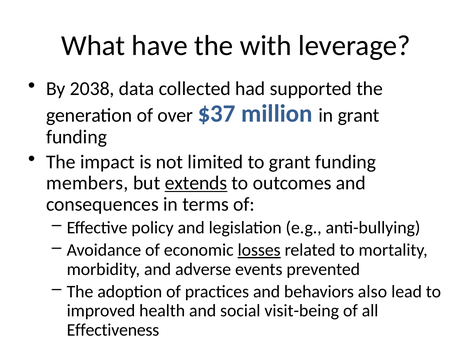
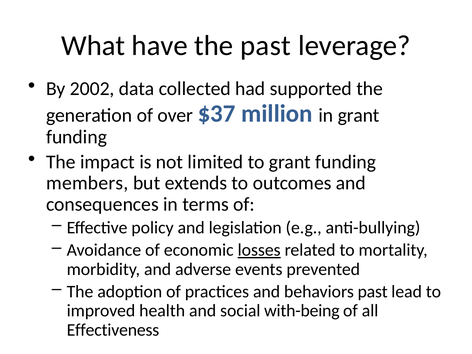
the with: with -> past
2038: 2038 -> 2002
extends underline: present -> none
behaviors also: also -> past
visit-being: visit-being -> with-being
